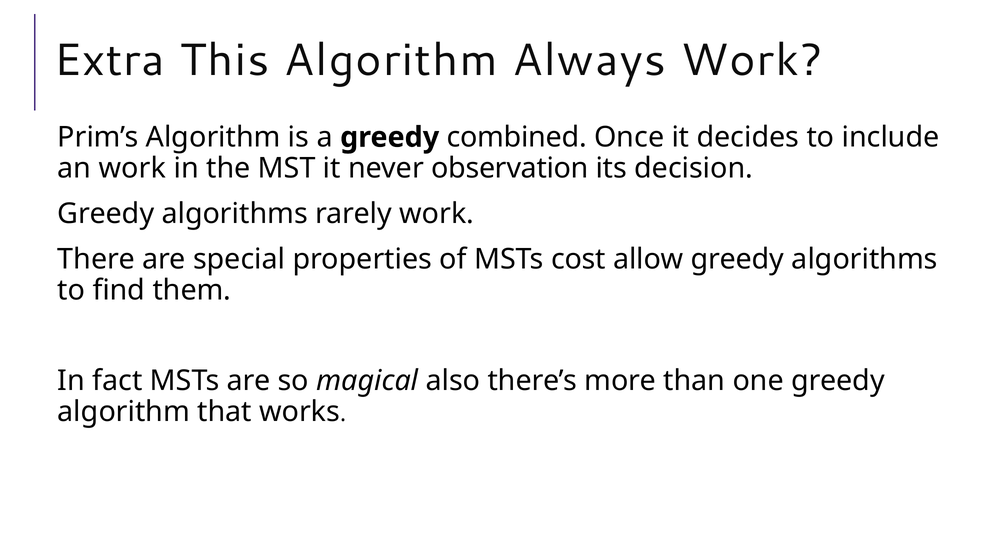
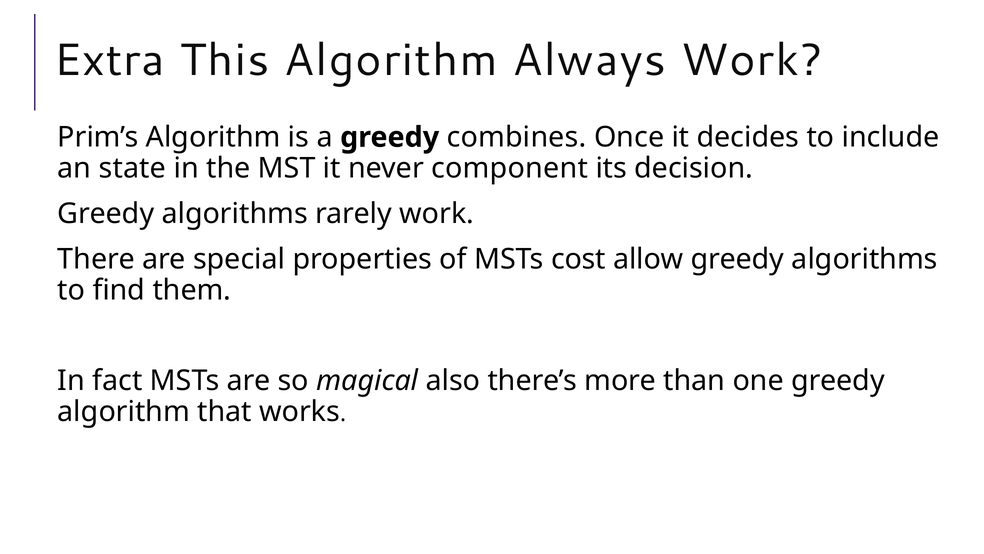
combined: combined -> combines
an work: work -> state
observation: observation -> component
